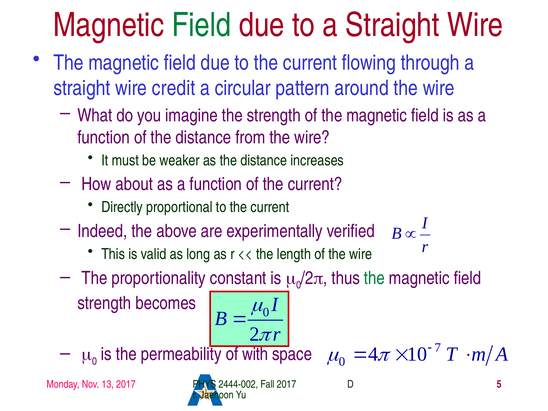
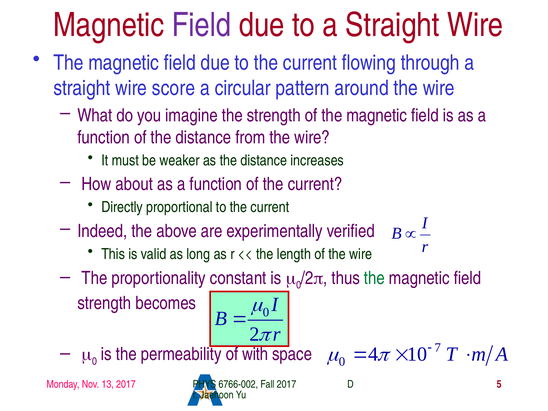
Field at (201, 25) colour: green -> purple
credit: credit -> score
2444-002: 2444-002 -> 6766-002
